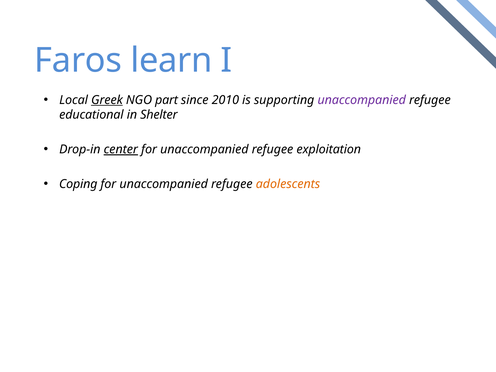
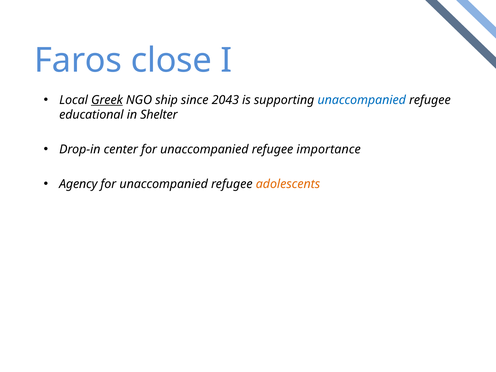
learn: learn -> close
part: part -> ship
2010: 2010 -> 2043
unaccompanied at (362, 100) colour: purple -> blue
center underline: present -> none
exploitation: exploitation -> importance
Coping: Coping -> Agency
